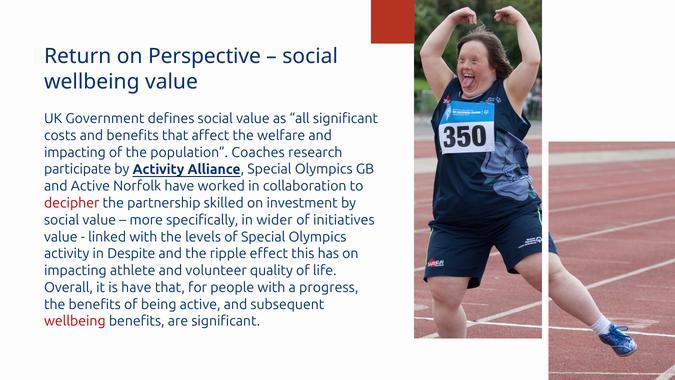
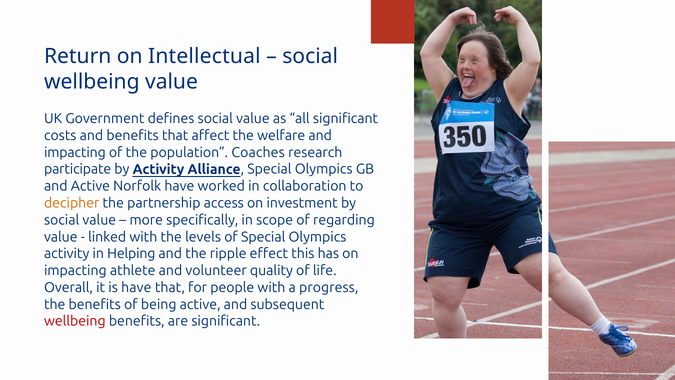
Perspective: Perspective -> Intellectual
decipher colour: red -> orange
skilled: skilled -> access
wider: wider -> scope
initiatives: initiatives -> regarding
Despite: Despite -> Helping
